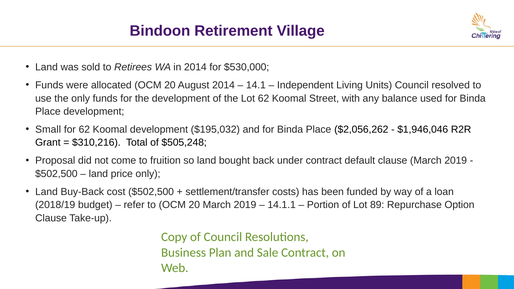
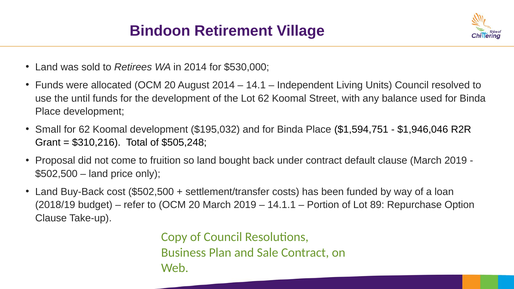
the only: only -> until
$2,056,262: $2,056,262 -> $1,594,751
